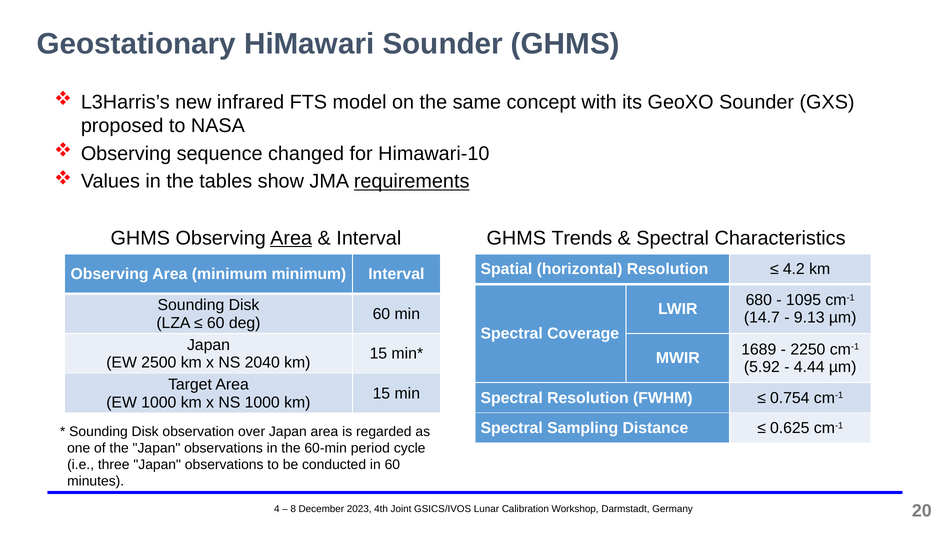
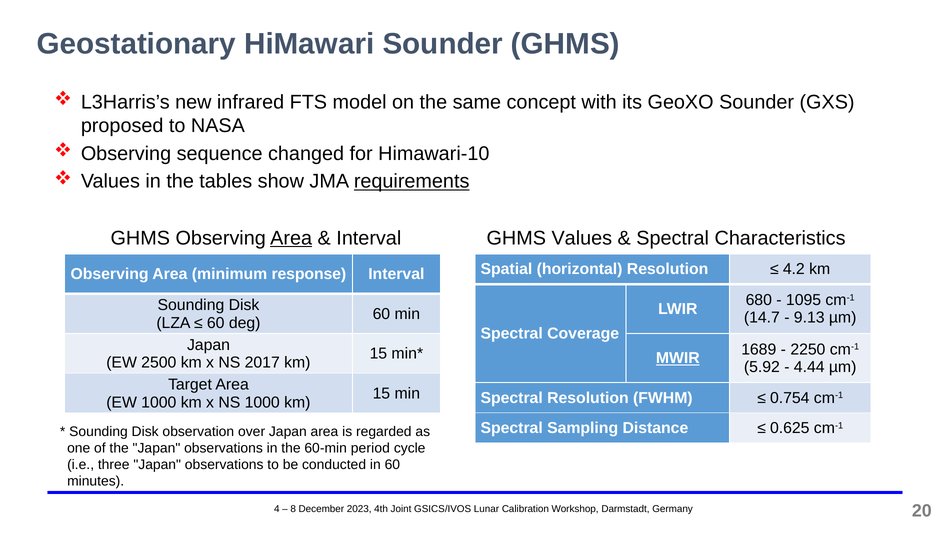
GHMS Trends: Trends -> Values
minimum minimum: minimum -> response
MWIR underline: none -> present
2040: 2040 -> 2017
